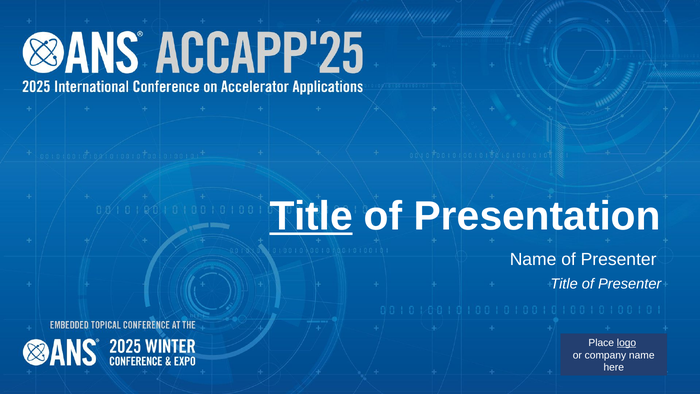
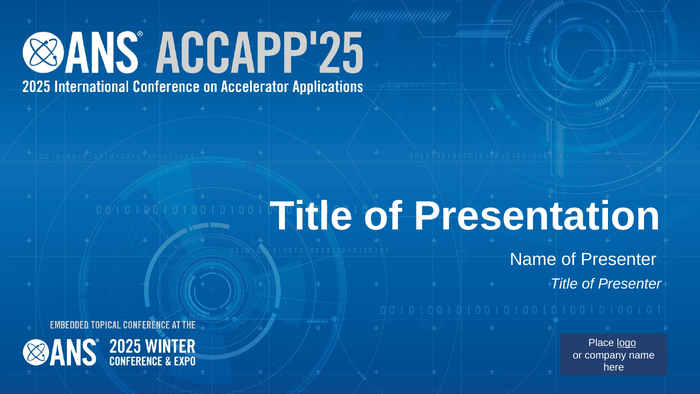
Title at (311, 216) underline: present -> none
